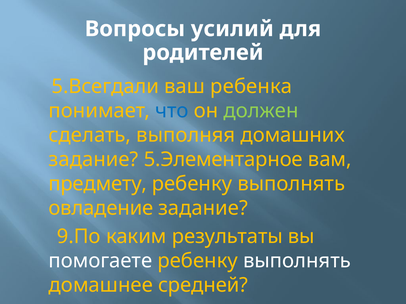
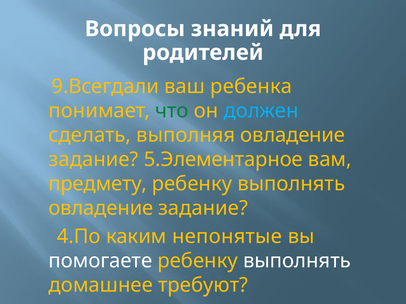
усилий: усилий -> знаний
5.Всегдали: 5.Всегдали -> 9.Всегдали
что colour: blue -> green
должен colour: light green -> light blue
выполняя домашних: домашних -> овладение
9.По: 9.По -> 4.По
результаты: результаты -> непонятые
средней: средней -> требуют
